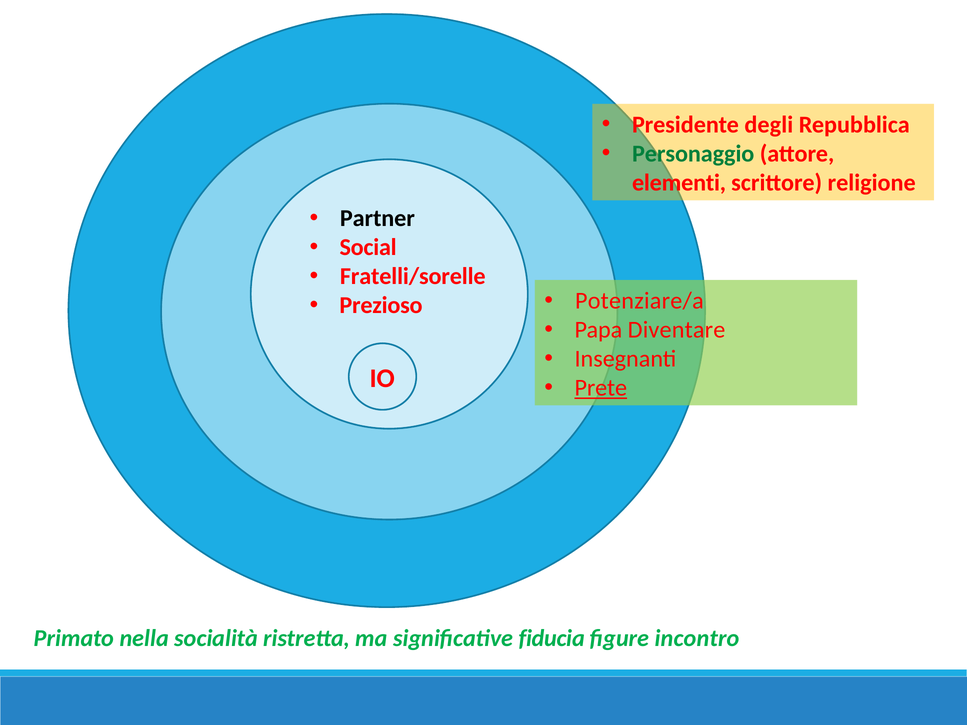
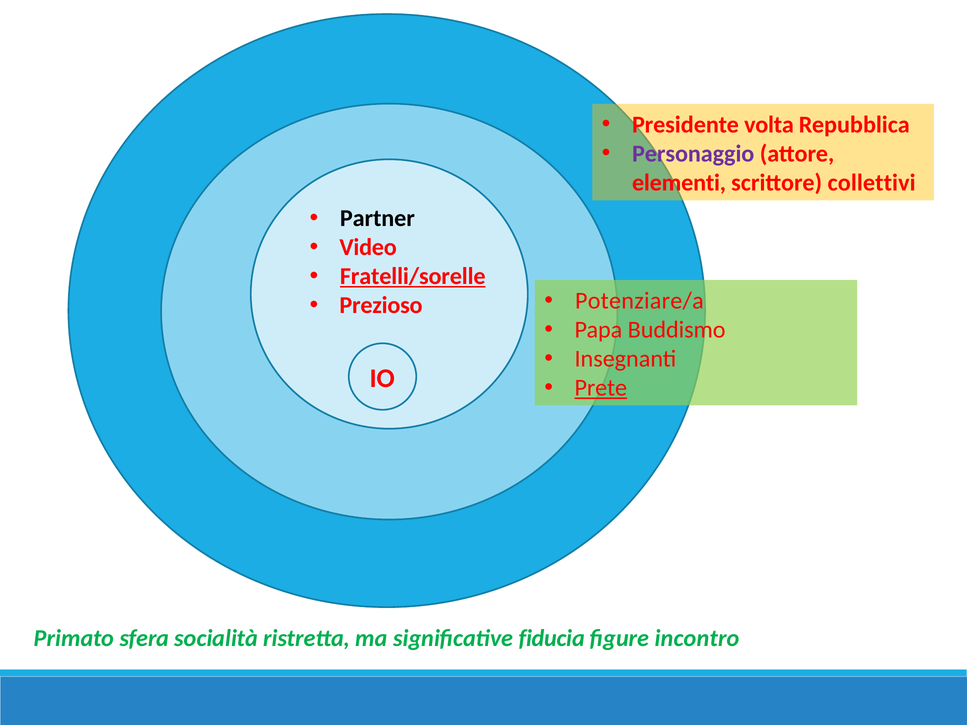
degli: degli -> volta
Personaggio colour: green -> purple
religione: religione -> collettivi
Social: Social -> Video
Fratelli/sorelle underline: none -> present
Diventare: Diventare -> Buddismo
nella: nella -> sfera
